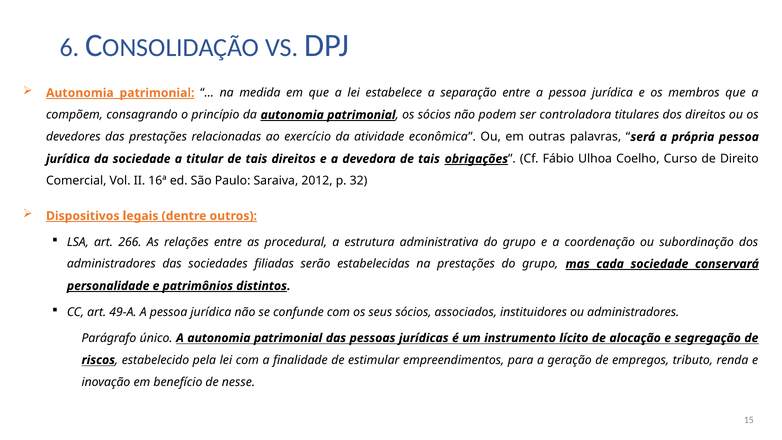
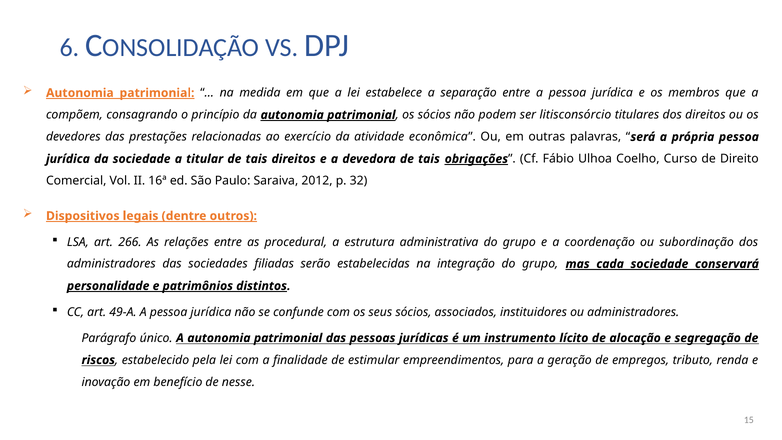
controladora: controladora -> litisconsórcio
na prestações: prestações -> integração
